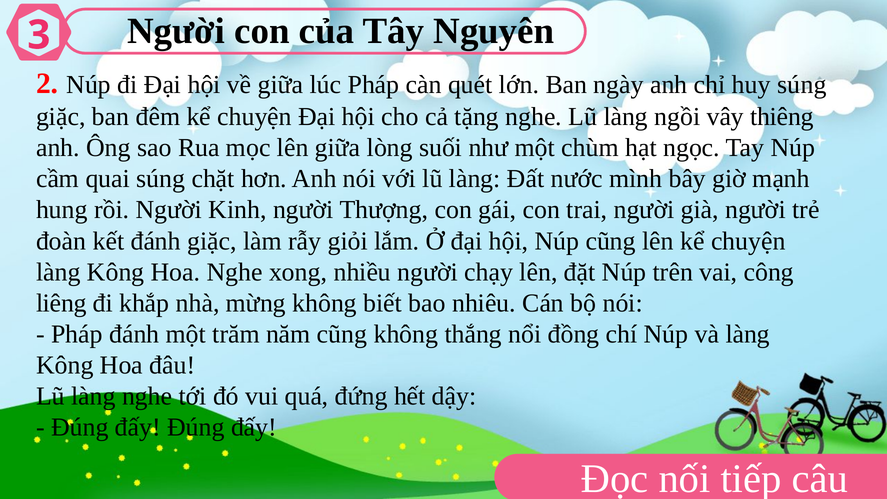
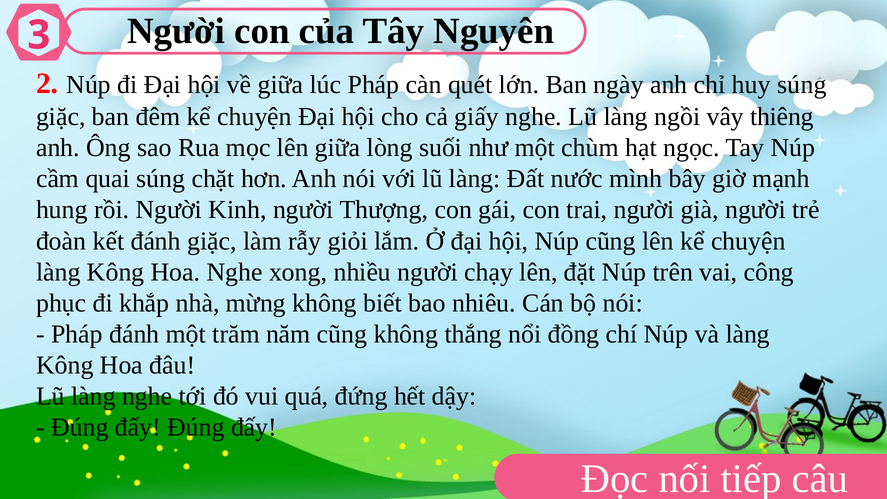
tặng: tặng -> giấy
liêng: liêng -> phục
